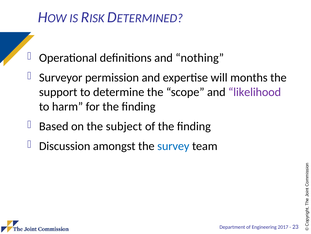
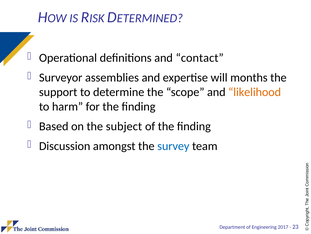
nothing: nothing -> contact
permission: permission -> assemblies
likelihood colour: purple -> orange
